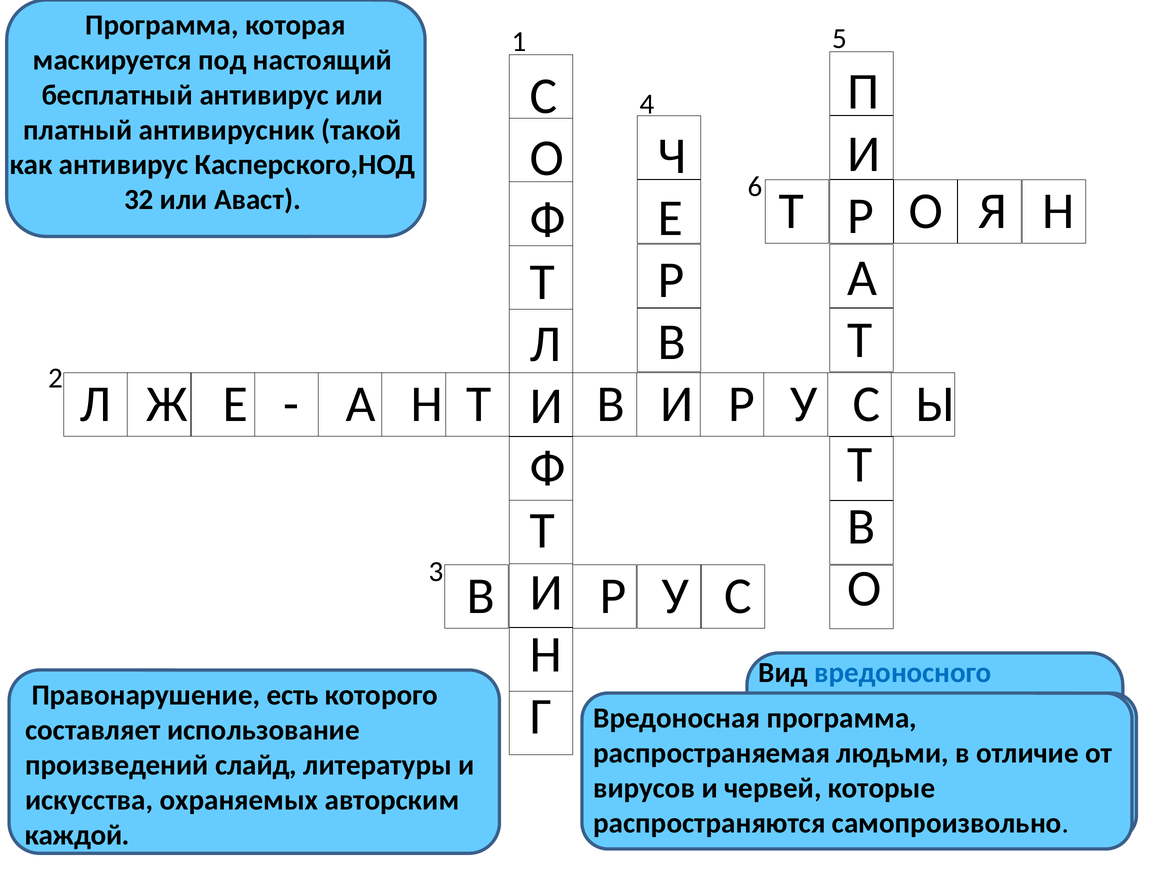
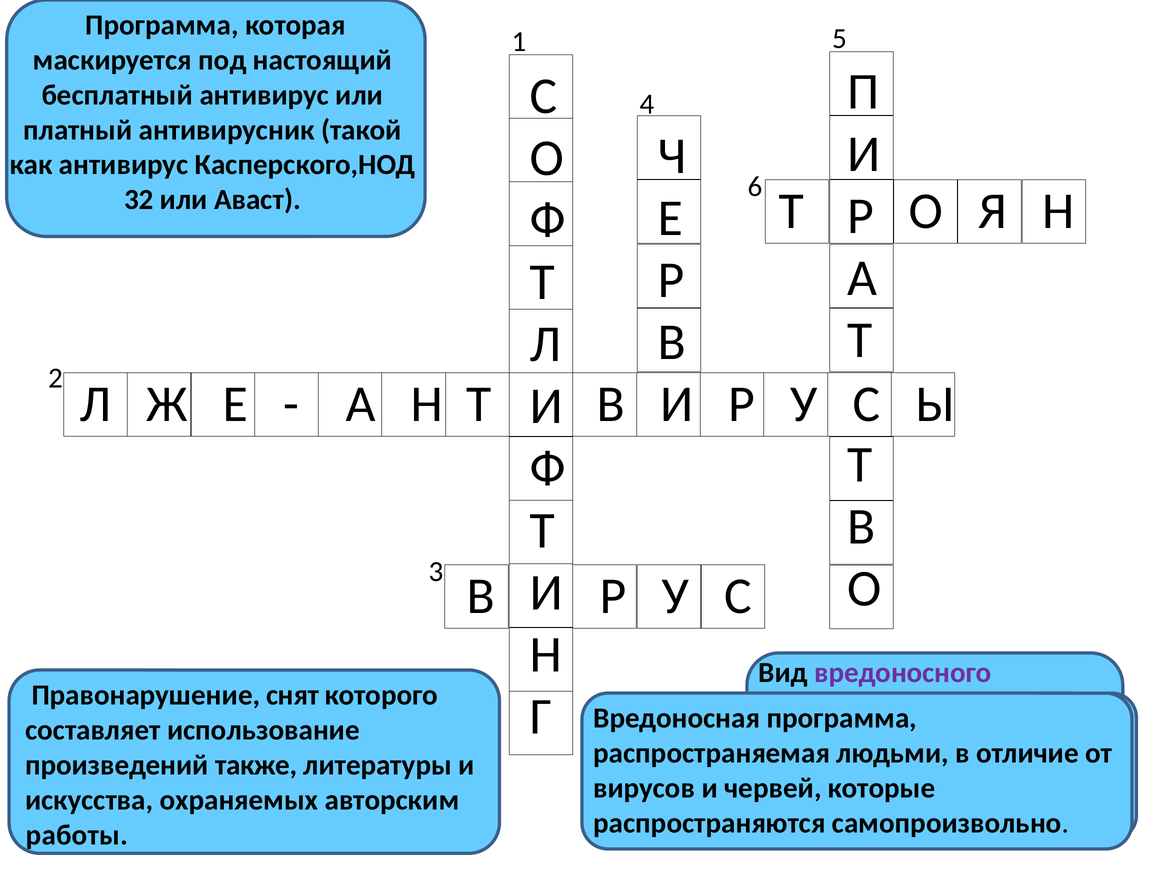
вредоносного colour: blue -> purple
есть: есть -> снят
слайд: слайд -> также
каждой: каждой -> работы
